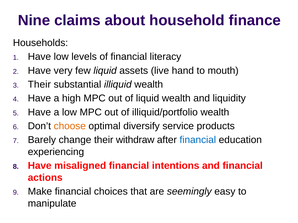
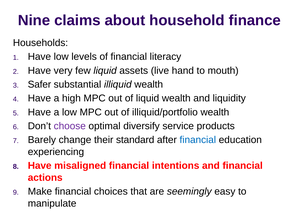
Their at (39, 85): Their -> Safer
choose colour: orange -> purple
withdraw: withdraw -> standard
